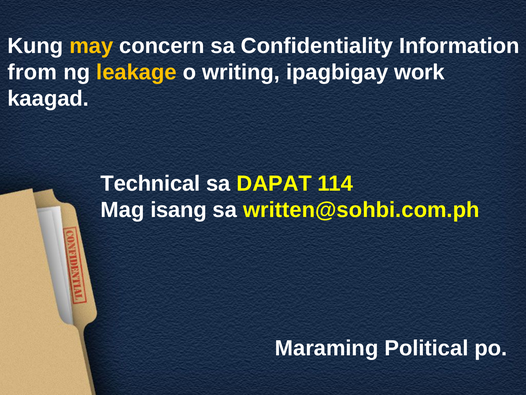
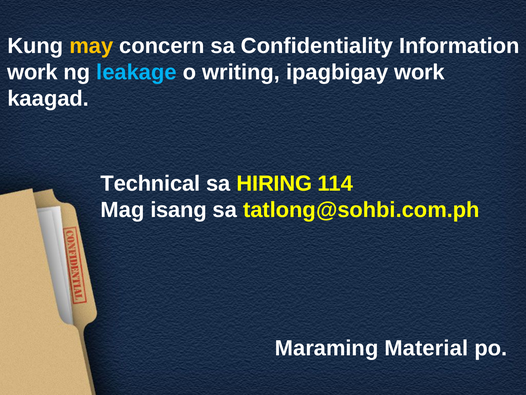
from at (32, 72): from -> work
leakage colour: yellow -> light blue
DAPAT: DAPAT -> HIRING
written@sohbi.com.ph: written@sohbi.com.ph -> tatlong@sohbi.com.ph
Political: Political -> Material
